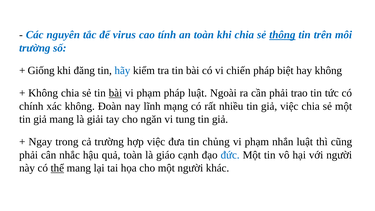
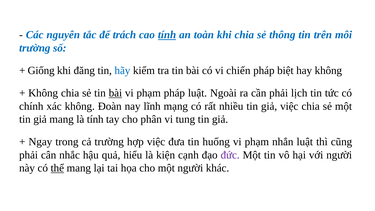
virus: virus -> trách
tính at (167, 35) underline: none -> present
thông underline: present -> none
trao: trao -> lịch
là giải: giải -> tính
ngăn: ngăn -> phân
chủng: chủng -> huống
quả toàn: toàn -> hiểu
giáo: giáo -> kiện
đức colour: blue -> purple
